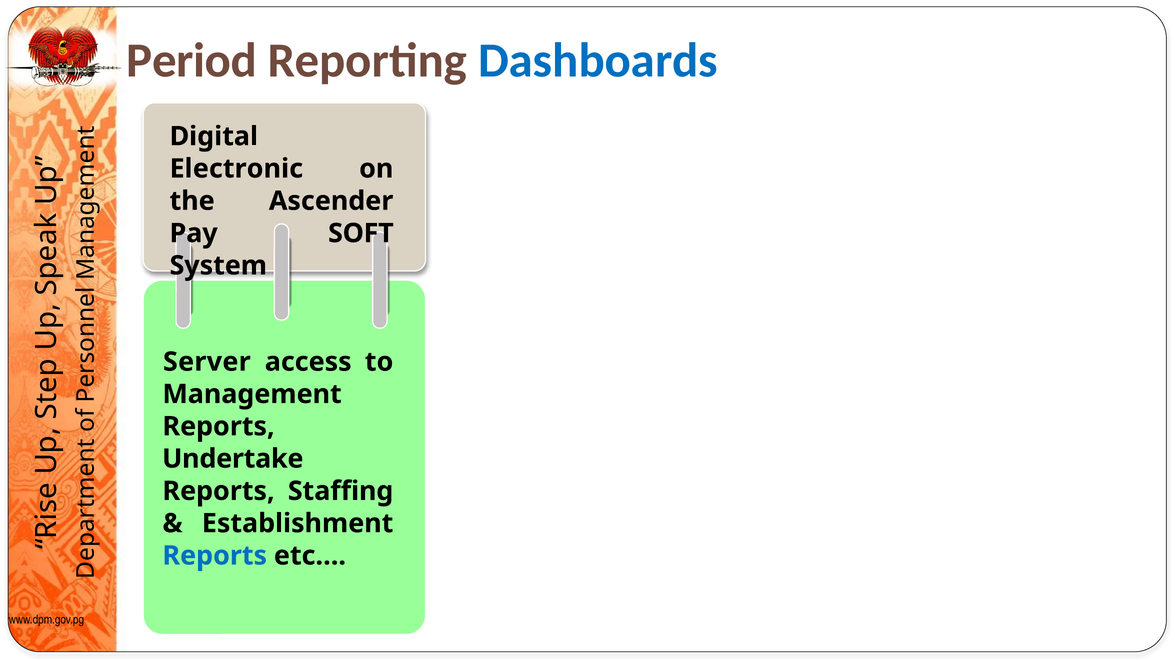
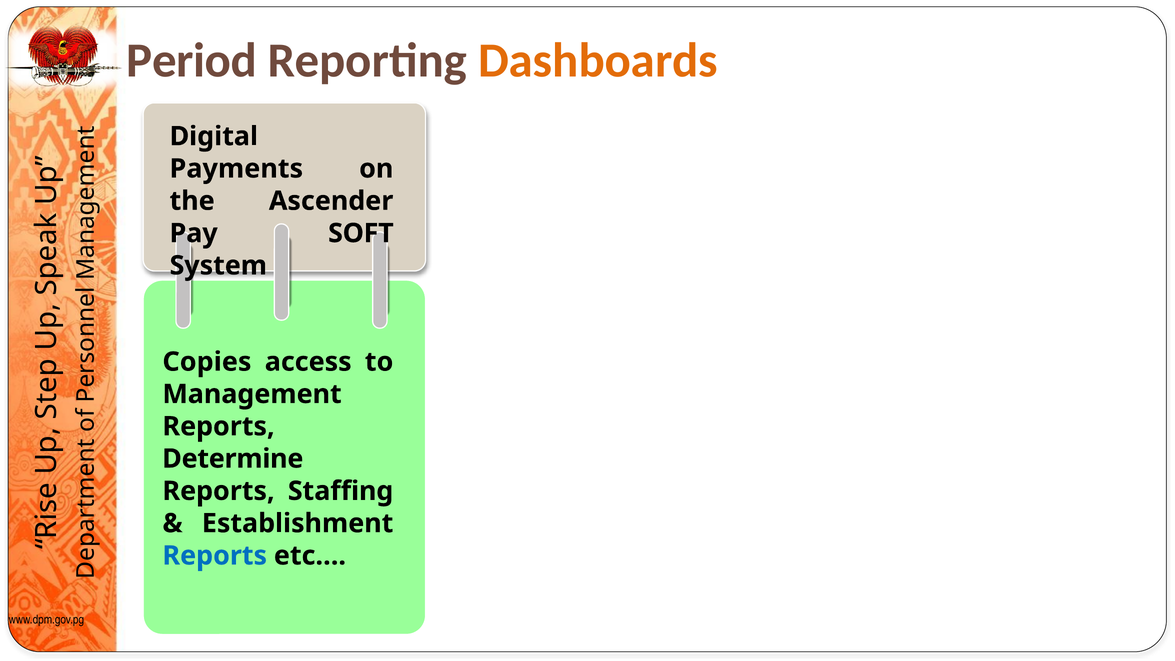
Dashboards colour: blue -> orange
Electronic: Electronic -> Payments
Server: Server -> Copies
Undertake: Undertake -> Determine
